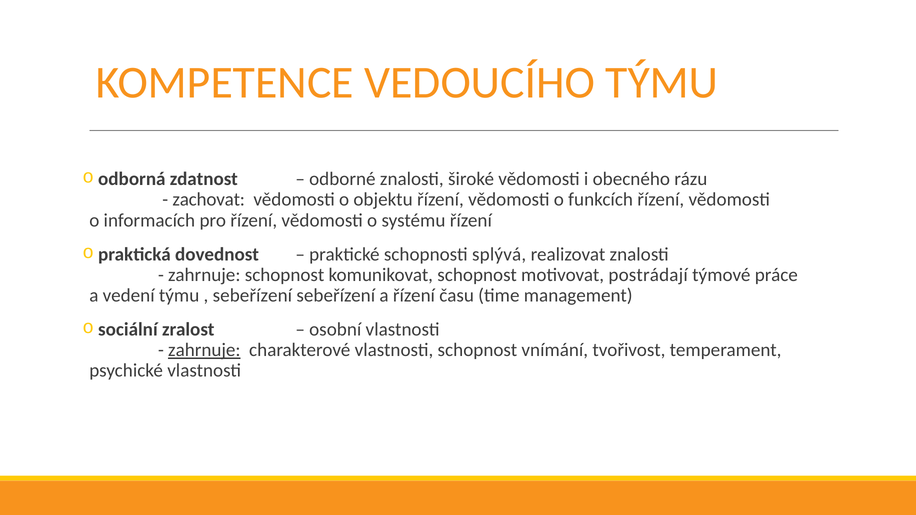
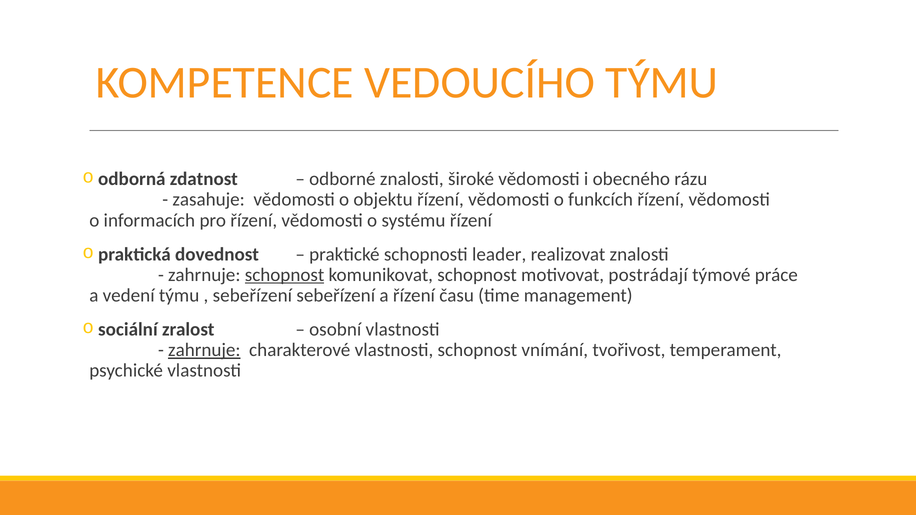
zachovat: zachovat -> zasahuje
splývá: splývá -> leader
schopnost at (285, 275) underline: none -> present
